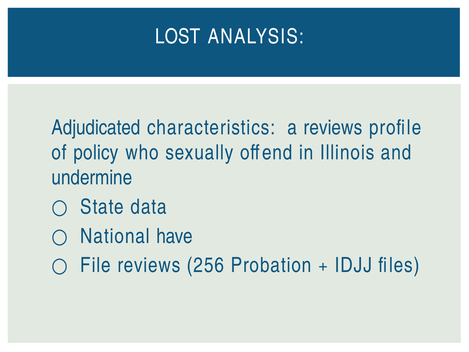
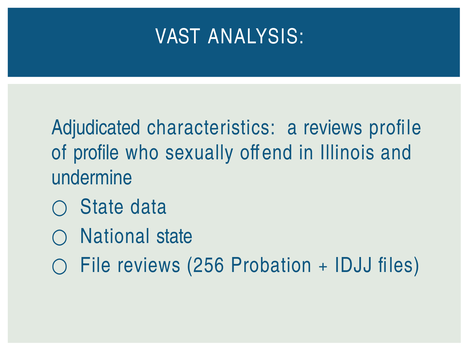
LOST: LOST -> VAST
of policy: policy -> profile
National have: have -> state
